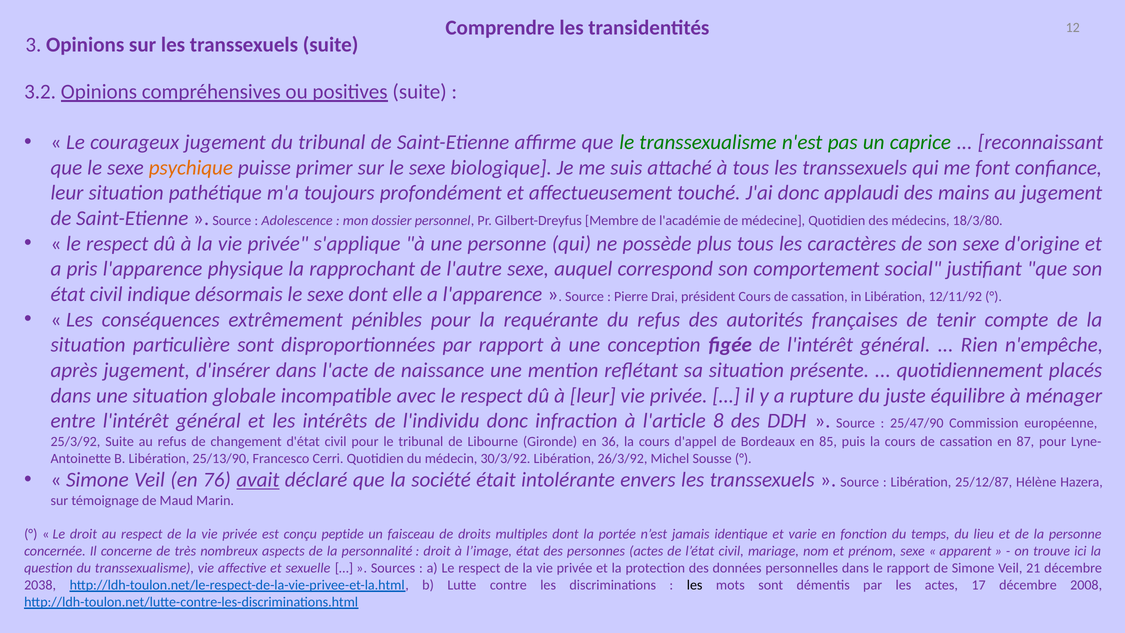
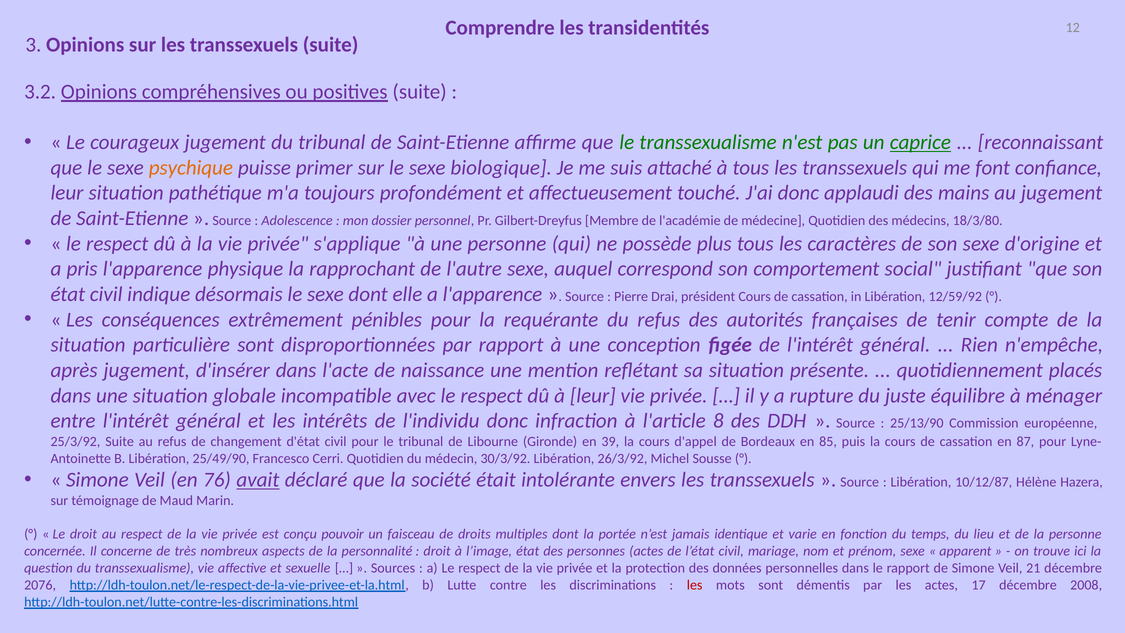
caprice underline: none -> present
12/11/92: 12/11/92 -> 12/59/92
25/47/90: 25/47/90 -> 25/13/90
36: 36 -> 39
25/13/90: 25/13/90 -> 25/49/90
25/12/87: 25/12/87 -> 10/12/87
peptide: peptide -> pouvoir
2038: 2038 -> 2076
les at (695, 585) colour: black -> red
